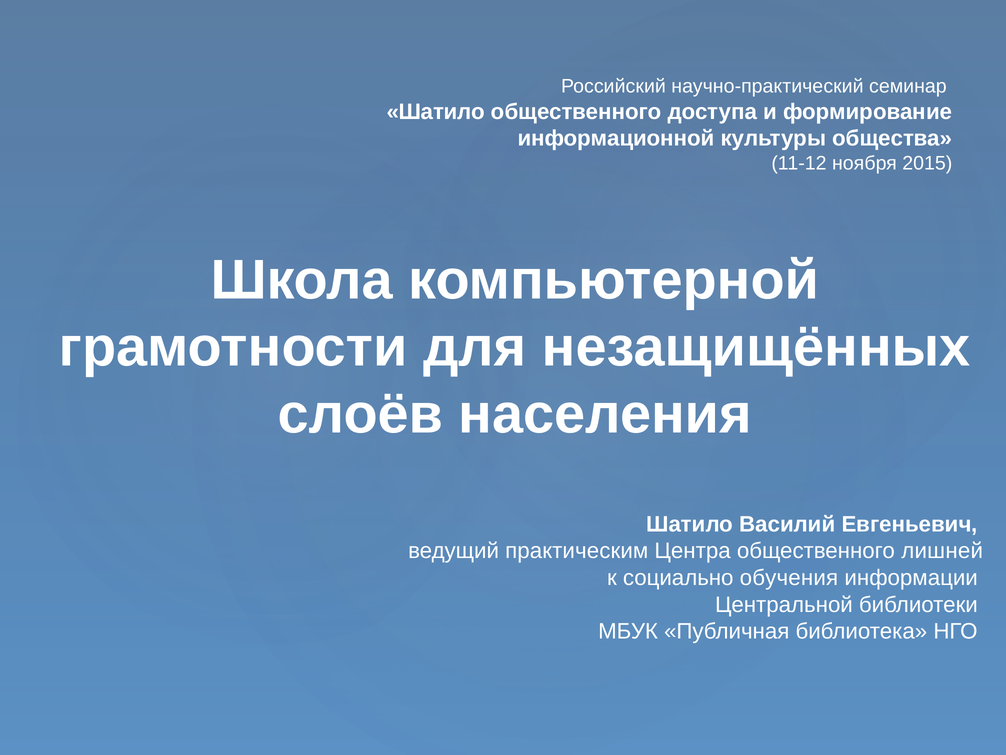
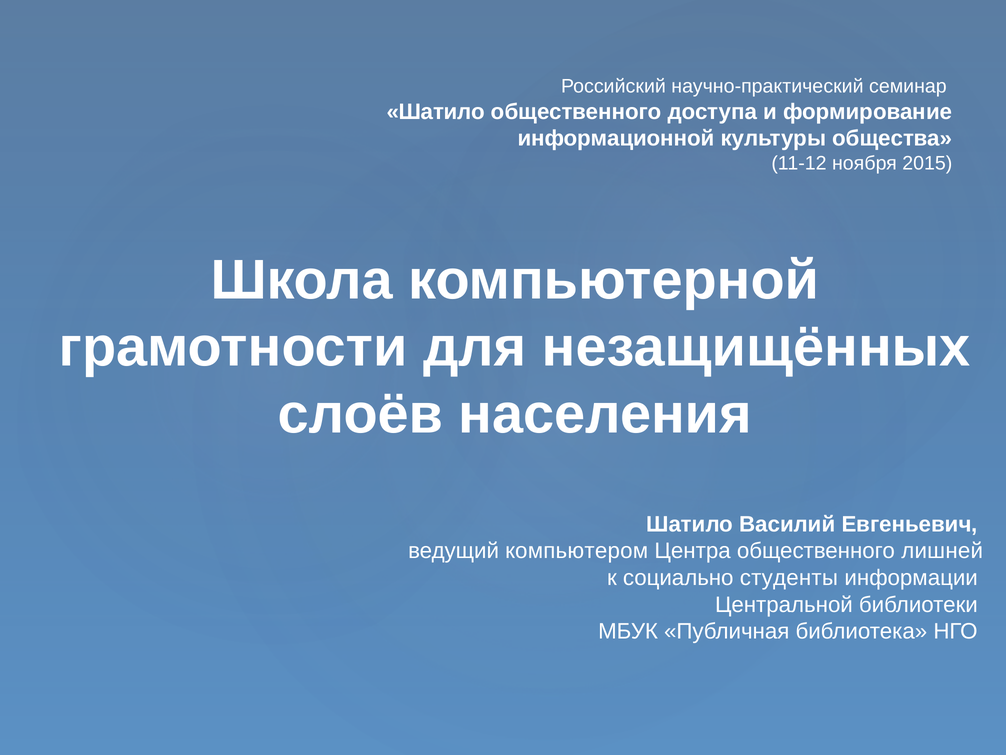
практическим: практическим -> компьютером
обучения: обучения -> студенты
